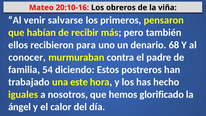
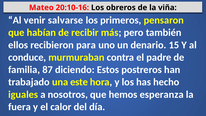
68: 68 -> 15
conocer: conocer -> conduce
54: 54 -> 87
glorificado: glorificado -> esperanza
ángel: ángel -> fuera
